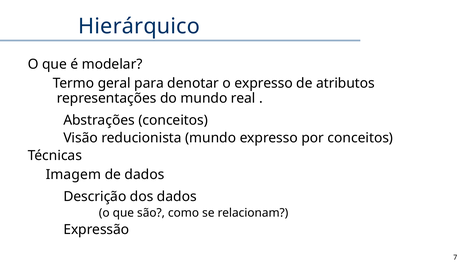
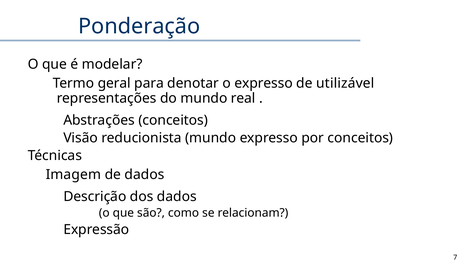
Hierárquico: Hierárquico -> Ponderação
atributos: atributos -> utilizável
